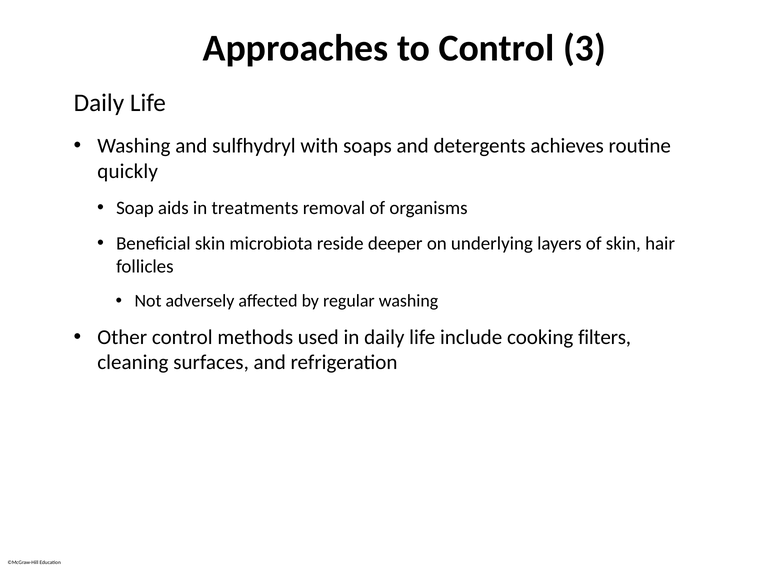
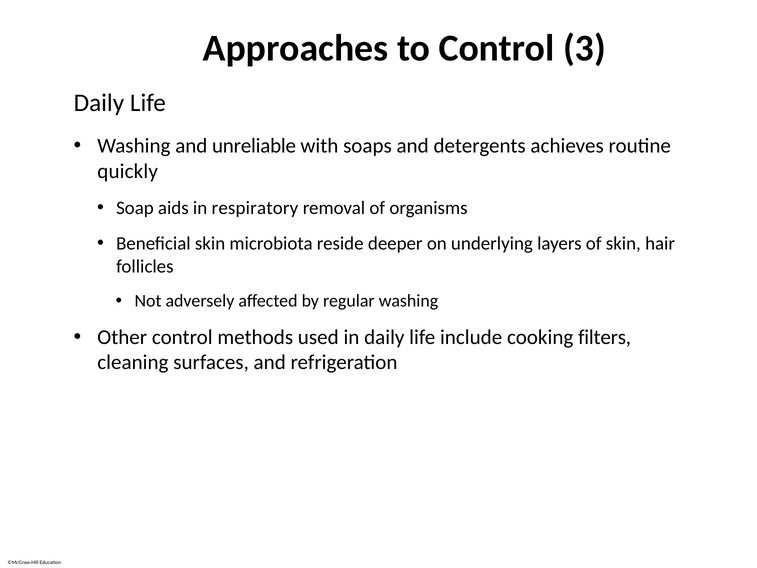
sulfhydryl: sulfhydryl -> unreliable
treatments: treatments -> respiratory
